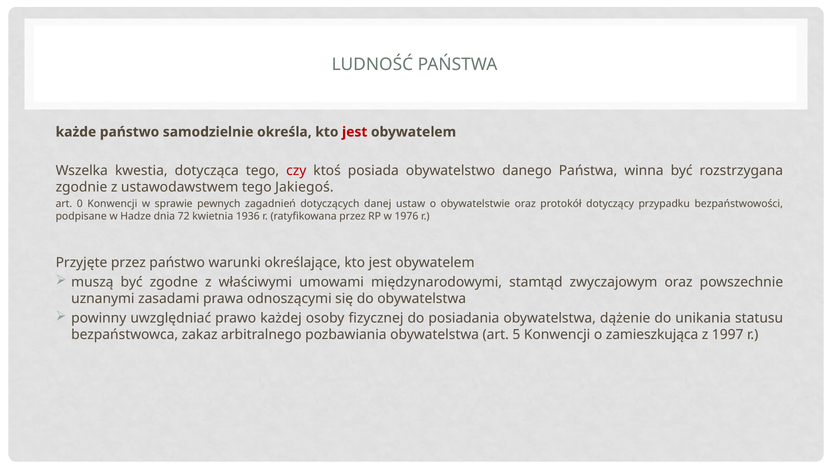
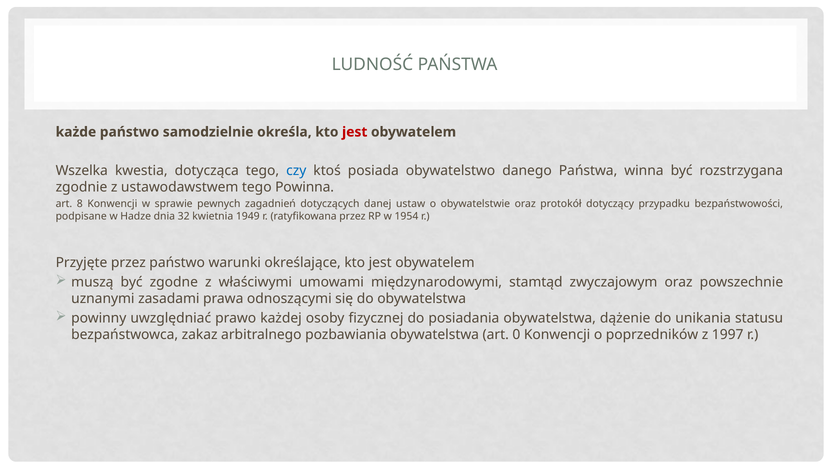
czy colour: red -> blue
Jakiegoś: Jakiegoś -> Powinna
0: 0 -> 8
72: 72 -> 32
1936: 1936 -> 1949
1976: 1976 -> 1954
5: 5 -> 0
zamieszkująca: zamieszkująca -> poprzedników
